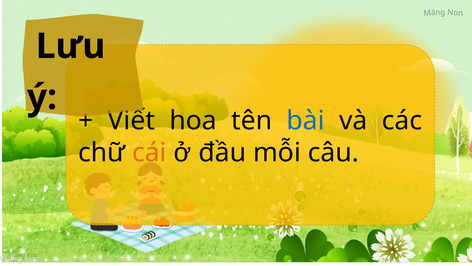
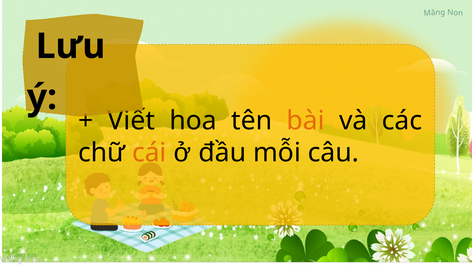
bài colour: blue -> orange
